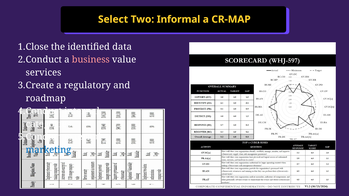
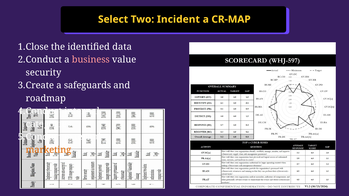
Informal: Informal -> Incident
services: services -> security
regulatory: regulatory -> safeguards
marketing colour: blue -> orange
